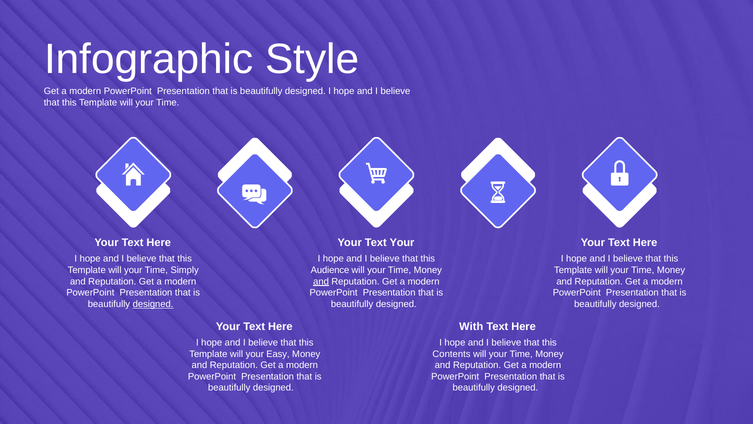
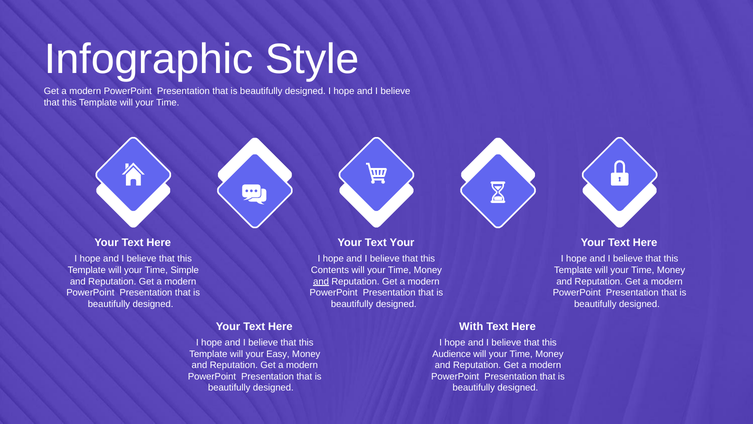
Simply: Simply -> Simple
Audience: Audience -> Contents
designed at (153, 304) underline: present -> none
Contents: Contents -> Audience
